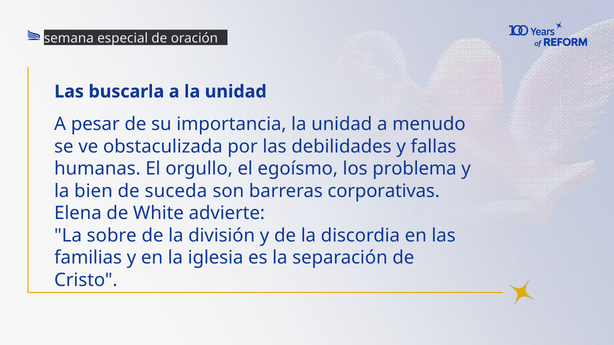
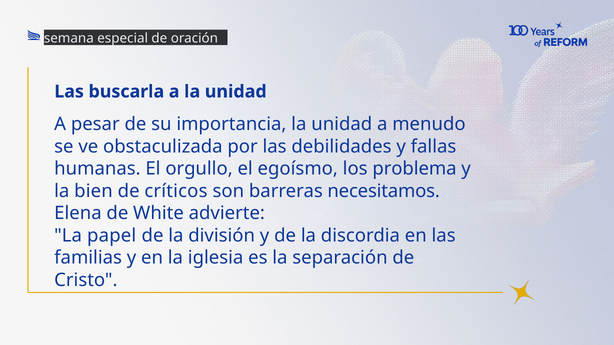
suceda: suceda -> críticos
corporativas: corporativas -> necesitamos
sobre: sobre -> papel
